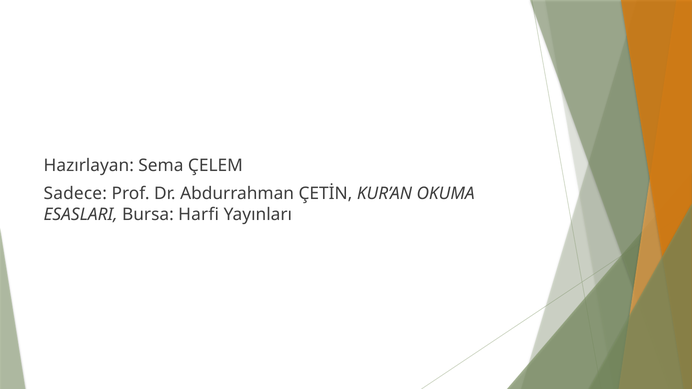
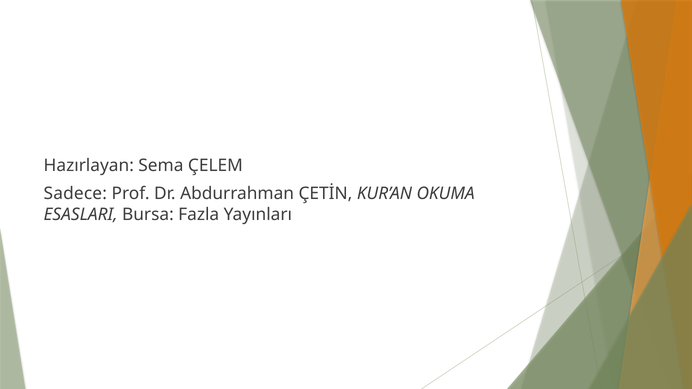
Harfi: Harfi -> Fazla
